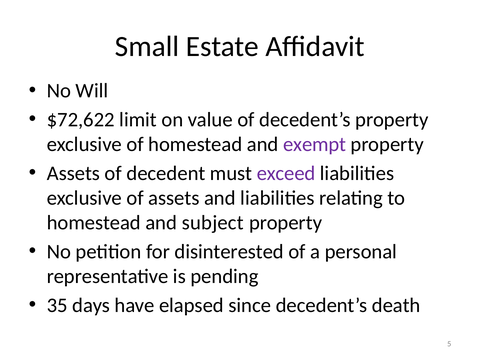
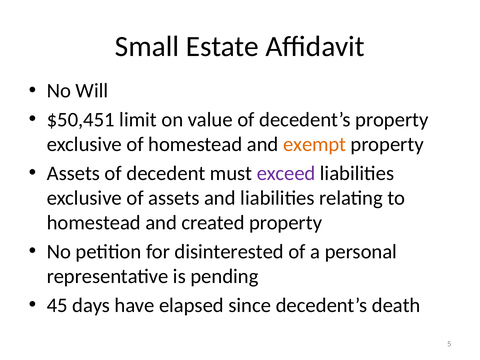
$72,622: $72,622 -> $50,451
exempt colour: purple -> orange
subject: subject -> created
35: 35 -> 45
